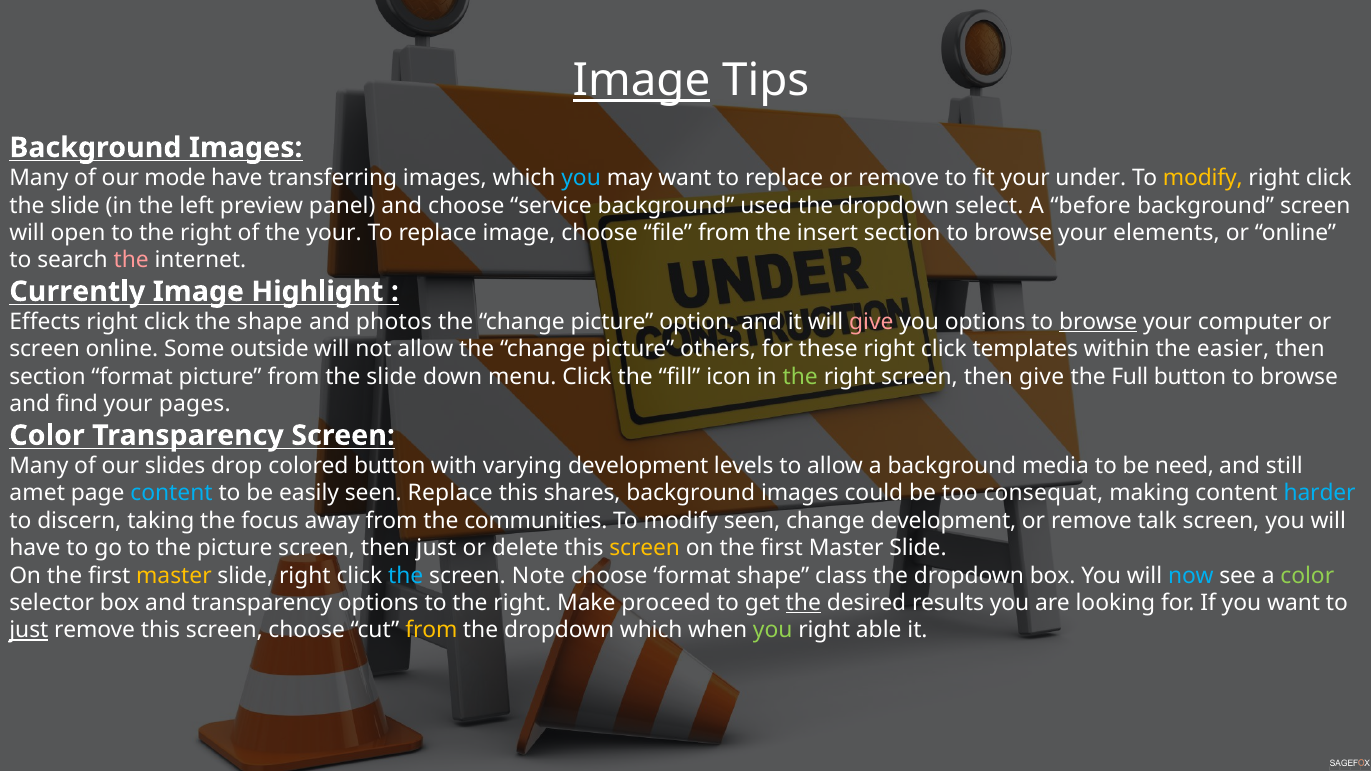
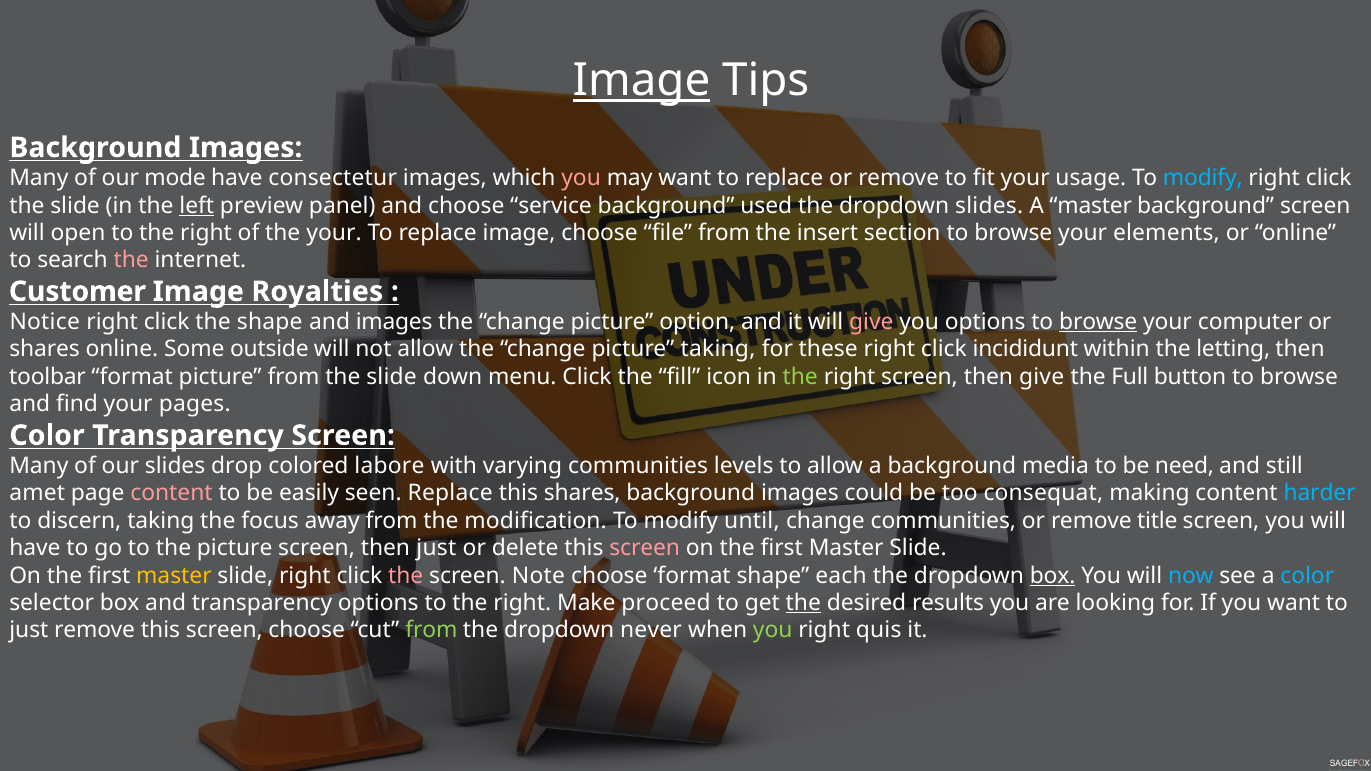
transferring: transferring -> consectetur
you at (581, 178) colour: light blue -> pink
under: under -> usage
modify at (1203, 178) colour: yellow -> light blue
left underline: none -> present
dropdown select: select -> slides
A before: before -> master
Currently: Currently -> Customer
Highlight: Highlight -> Royalties
Effects: Effects -> Notice
and photos: photos -> images
screen at (45, 349): screen -> shares
picture others: others -> taking
templates: templates -> incididunt
easier: easier -> letting
section at (47, 377): section -> toolbar
colored button: button -> labore
varying development: development -> communities
content at (171, 493) colour: light blue -> pink
communities: communities -> modification
modify seen: seen -> until
change development: development -> communities
talk: talk -> title
screen at (645, 548) colour: yellow -> pink
the at (406, 576) colour: light blue -> pink
class: class -> each
box at (1053, 576) underline: none -> present
color at (1307, 576) colour: light green -> light blue
just at (29, 630) underline: present -> none
from at (431, 630) colour: yellow -> light green
dropdown which: which -> never
able: able -> quis
